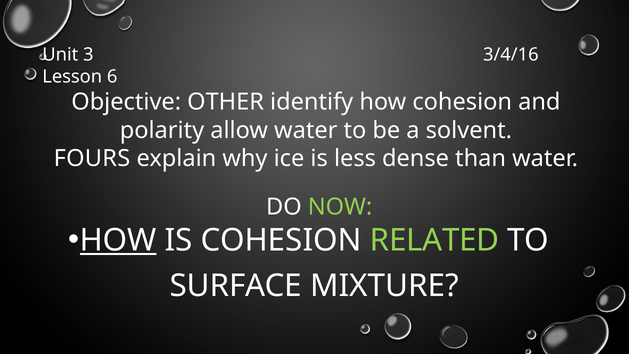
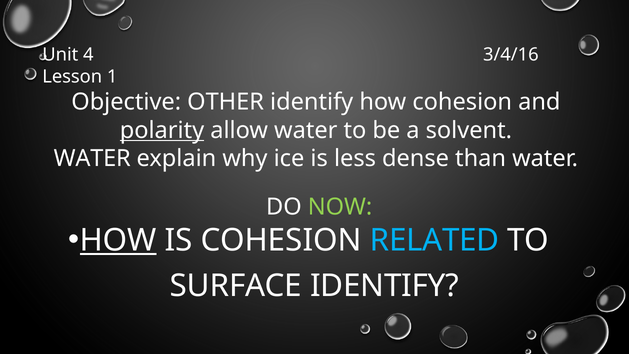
3: 3 -> 4
6: 6 -> 1
polarity underline: none -> present
FOURS at (92, 159): FOURS -> WATER
RELATED colour: light green -> light blue
SURFACE MIXTURE: MIXTURE -> IDENTIFY
